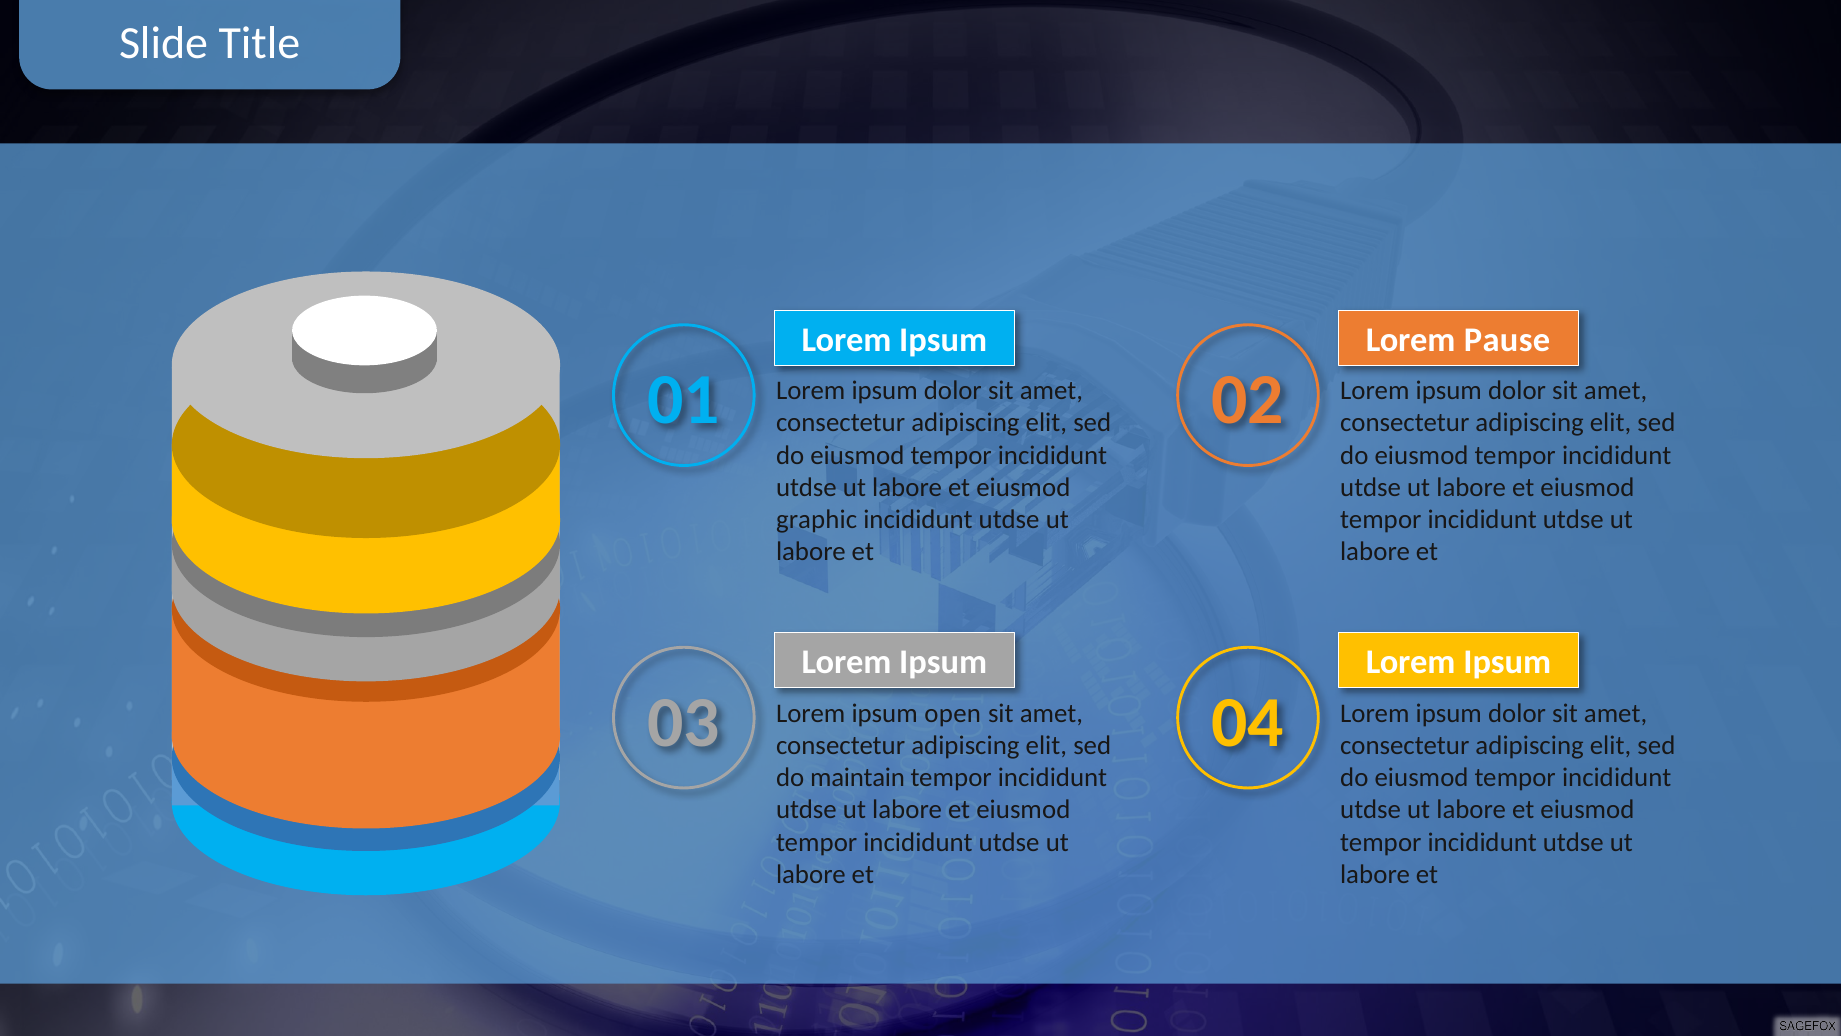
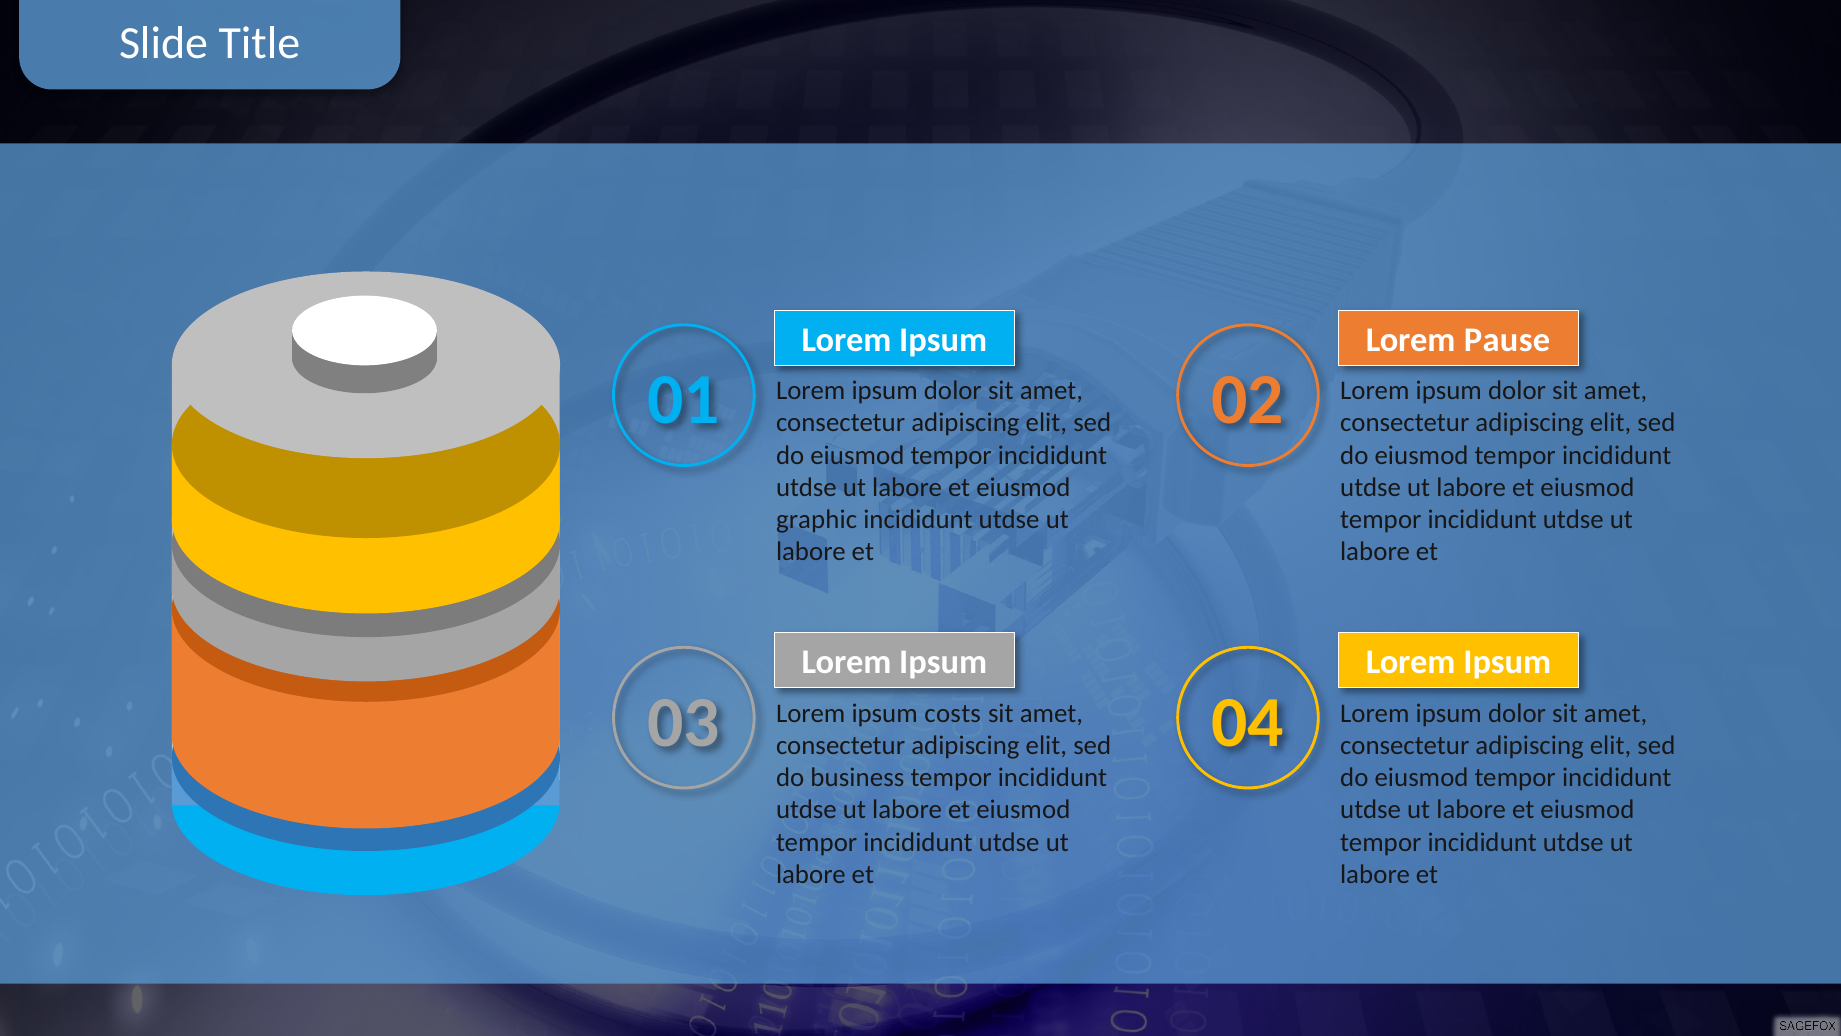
open: open -> costs
maintain: maintain -> business
